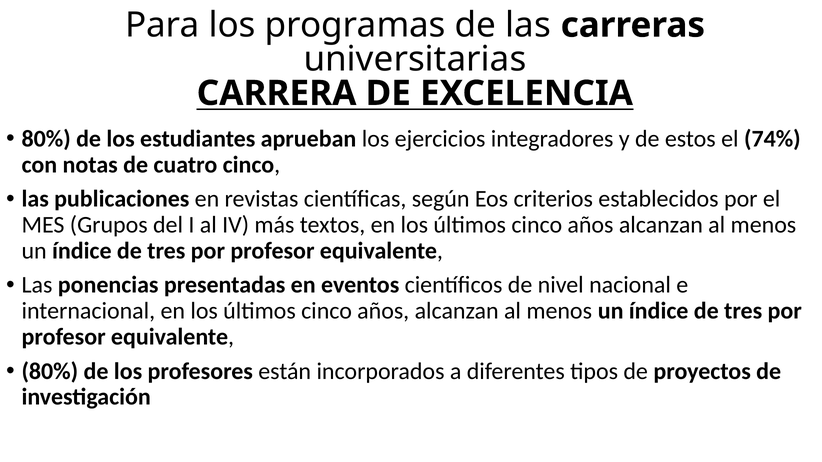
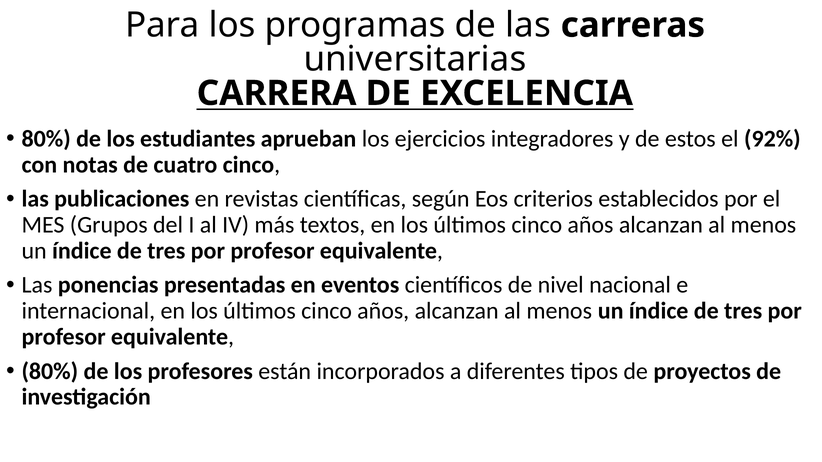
74%: 74% -> 92%
